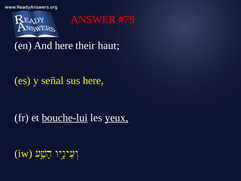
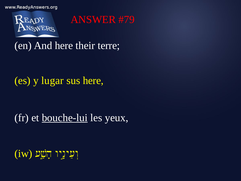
haut: haut -> terre
señal: señal -> lugar
yeux underline: present -> none
